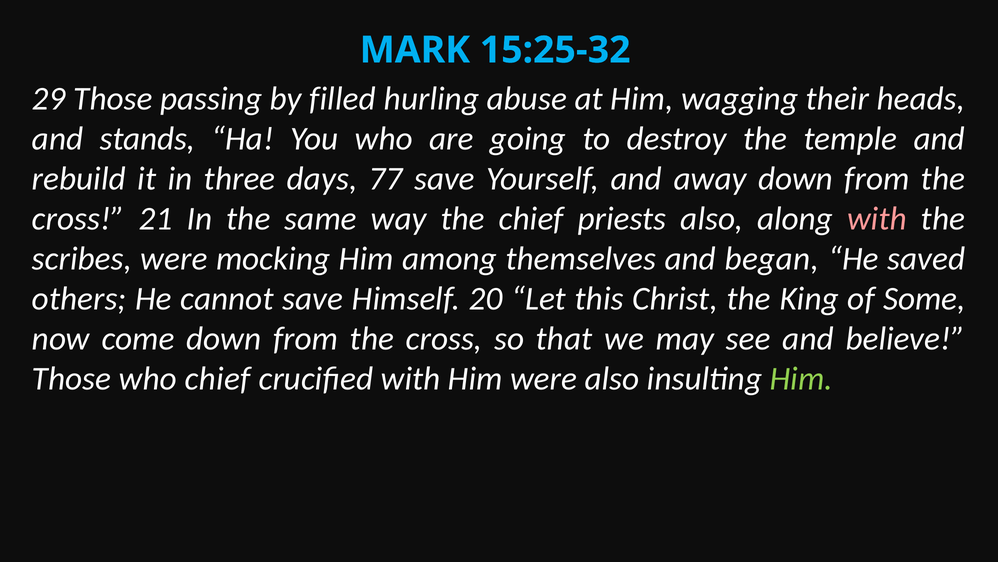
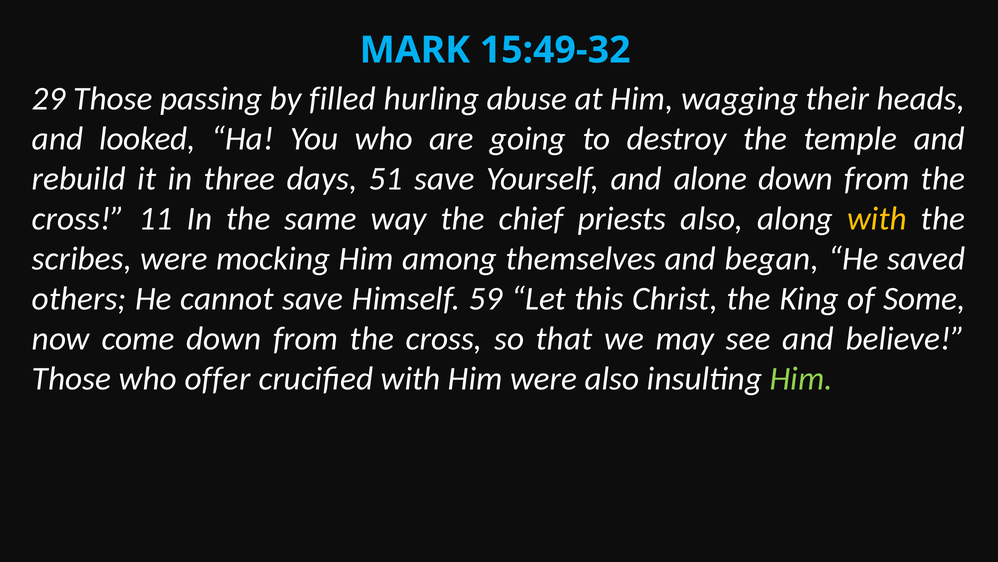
15:25-32: 15:25-32 -> 15:49-32
stands: stands -> looked
77: 77 -> 51
away: away -> alone
21: 21 -> 11
with at (877, 219) colour: pink -> yellow
20: 20 -> 59
who chief: chief -> offer
